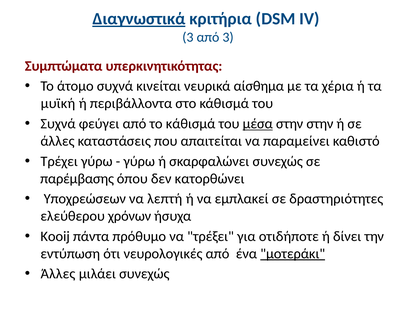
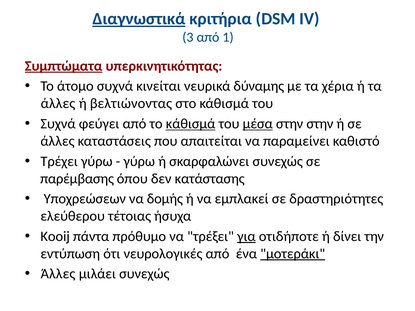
από 3: 3 -> 1
Συμπτώματα underline: none -> present
αίσθημα: αίσθημα -> δύναμης
μυϊκή at (58, 104): μυϊκή -> άλλες
περιβάλλοντα: περιβάλλοντα -> βελτιώνοντας
κάθισμά at (191, 124) underline: none -> present
κατορθώνει: κατορθώνει -> κατάστασης
λεπτή: λεπτή -> δομής
χρόνων: χρόνων -> τέτοιας
για underline: none -> present
